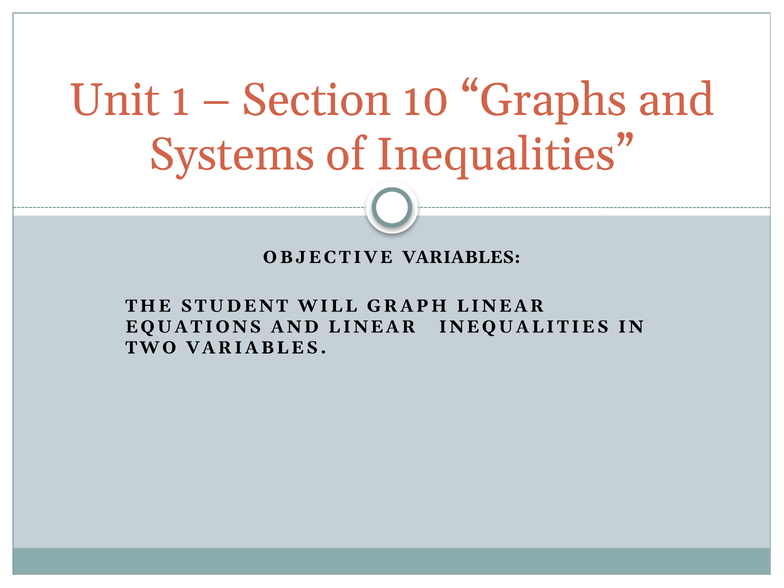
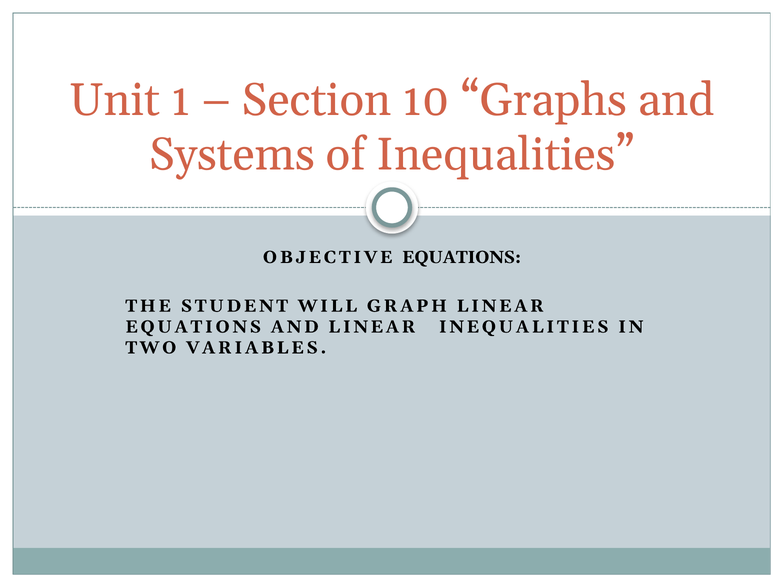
OBJECTIVE VARIABLES: VARIABLES -> EQUATIONS
